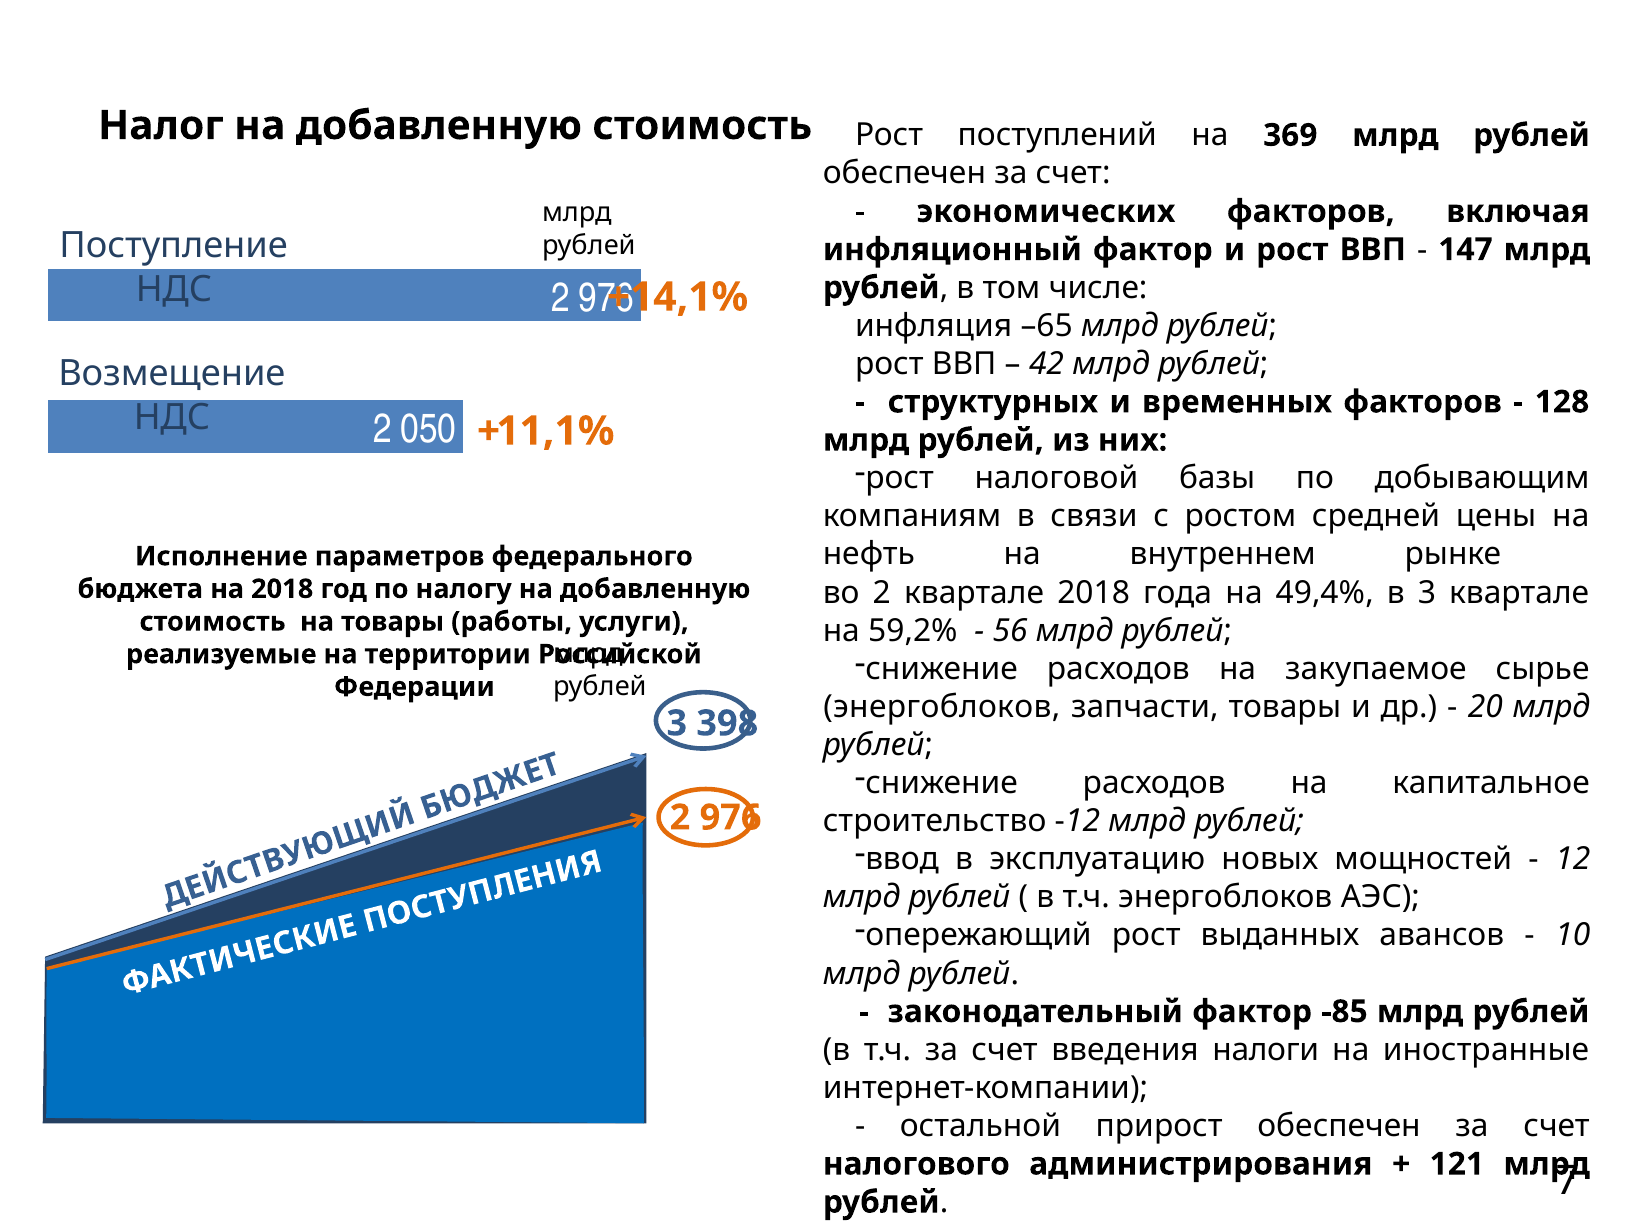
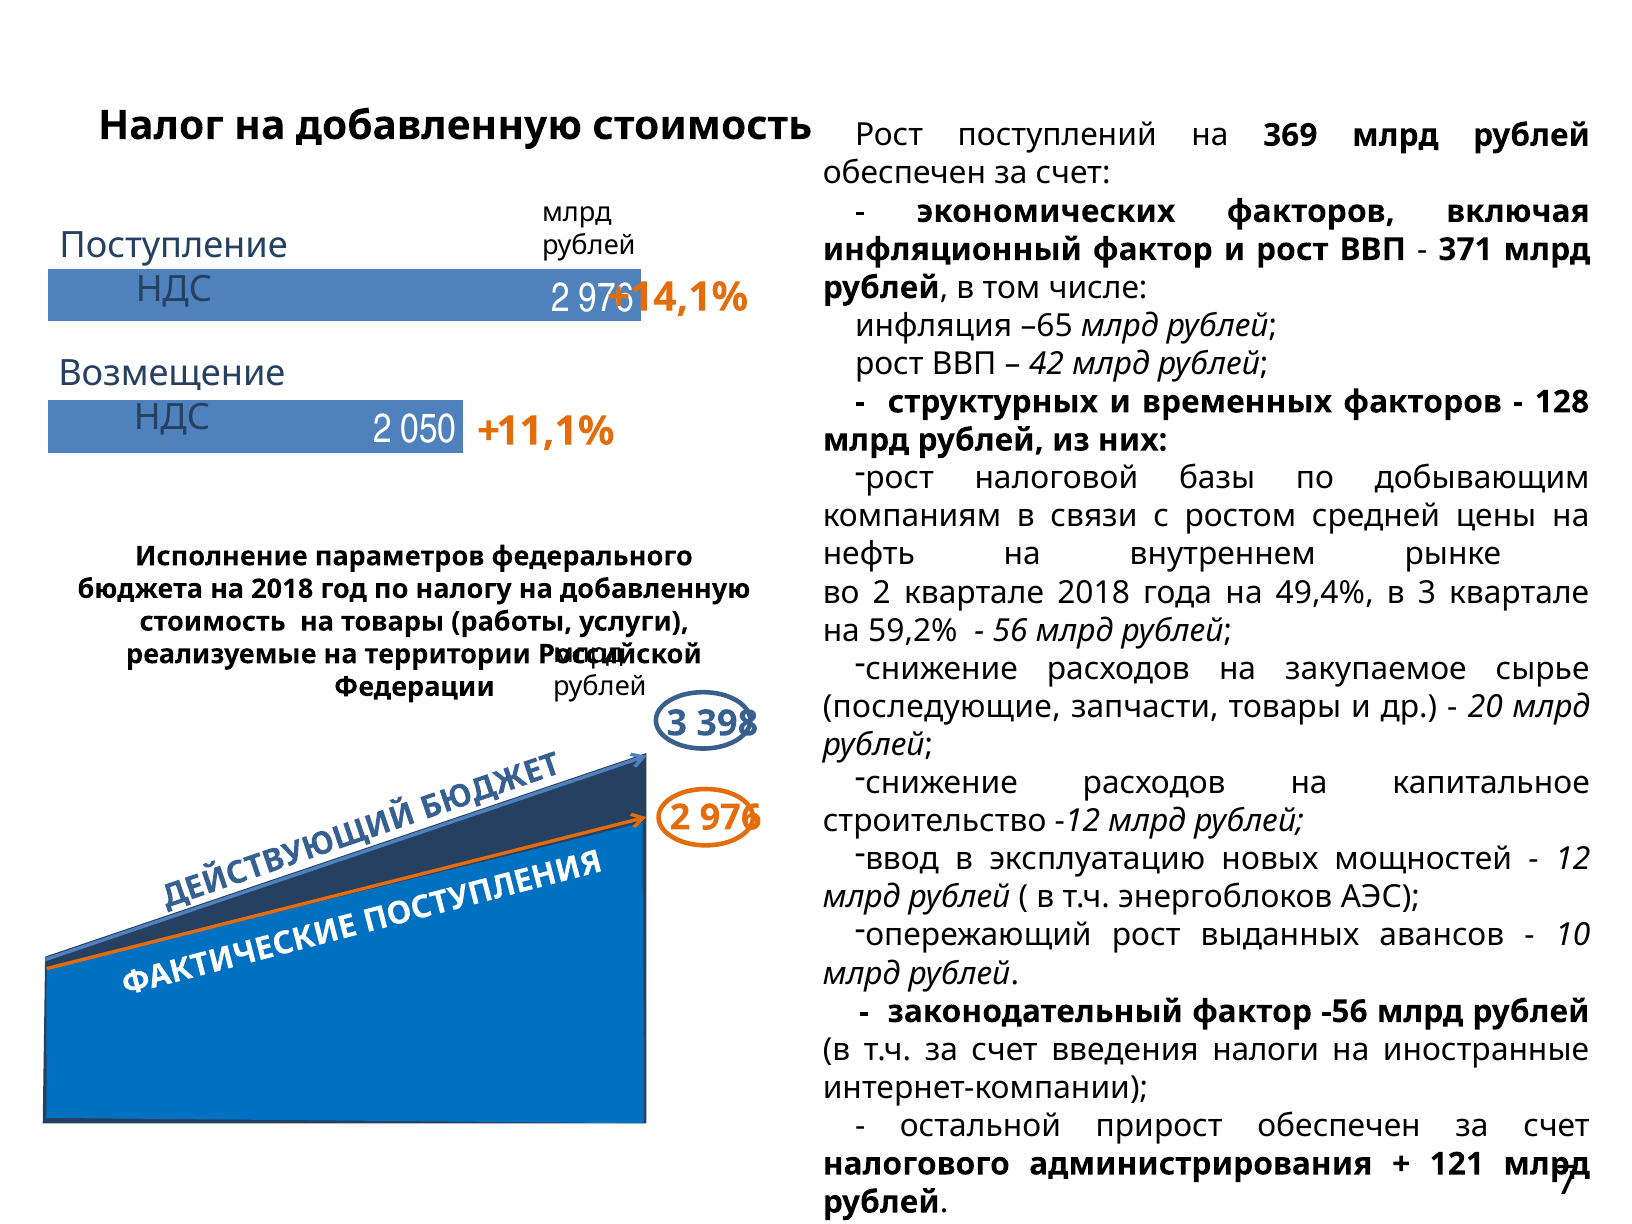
147: 147 -> 371
энергоблоков at (942, 707): энергоблоков -> последующие
-85: -85 -> -56
